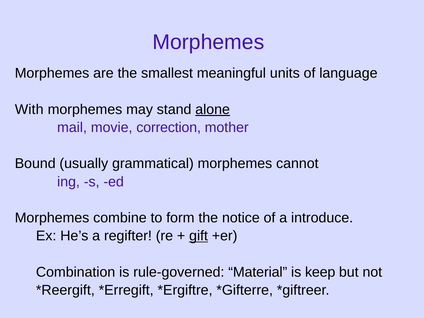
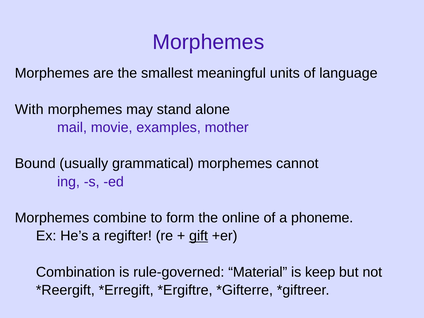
alone underline: present -> none
correction: correction -> examples
notice: notice -> online
introduce: introduce -> phoneme
